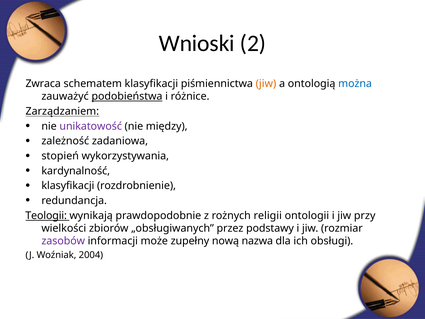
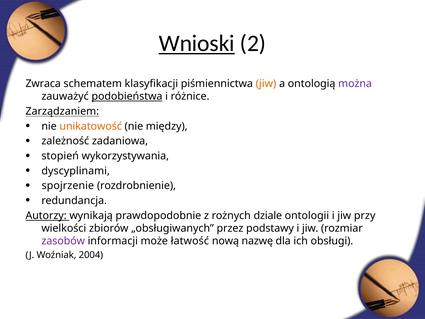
Wnioski underline: none -> present
można colour: blue -> purple
unikatowość colour: purple -> orange
kardynalność: kardynalność -> dyscyplinami
klasyfikacji at (68, 186): klasyfikacji -> spojrzenie
Teologii: Teologii -> Autorzy
religii: religii -> dziale
zupełny: zupełny -> łatwość
nazwa: nazwa -> nazwę
